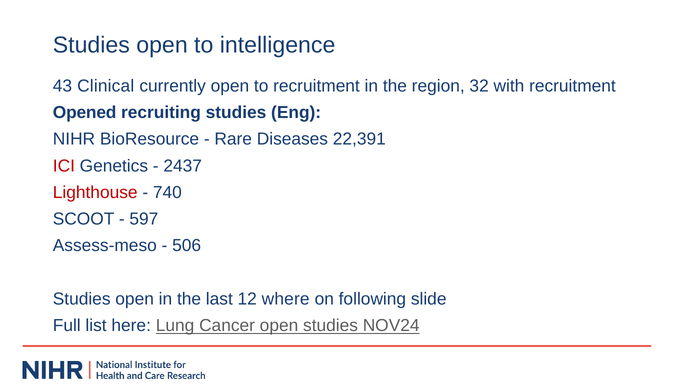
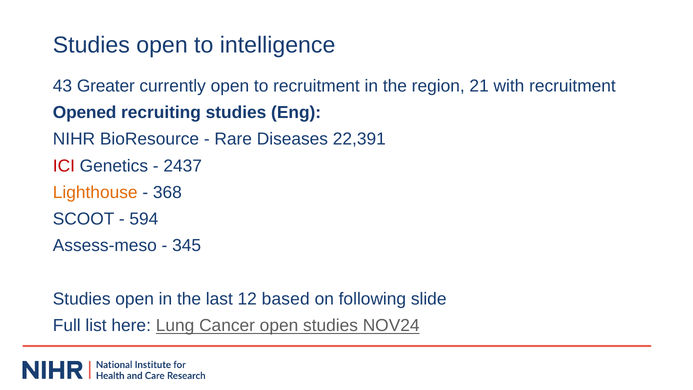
Clinical: Clinical -> Greater
32: 32 -> 21
Lighthouse colour: red -> orange
740: 740 -> 368
597: 597 -> 594
506: 506 -> 345
where: where -> based
